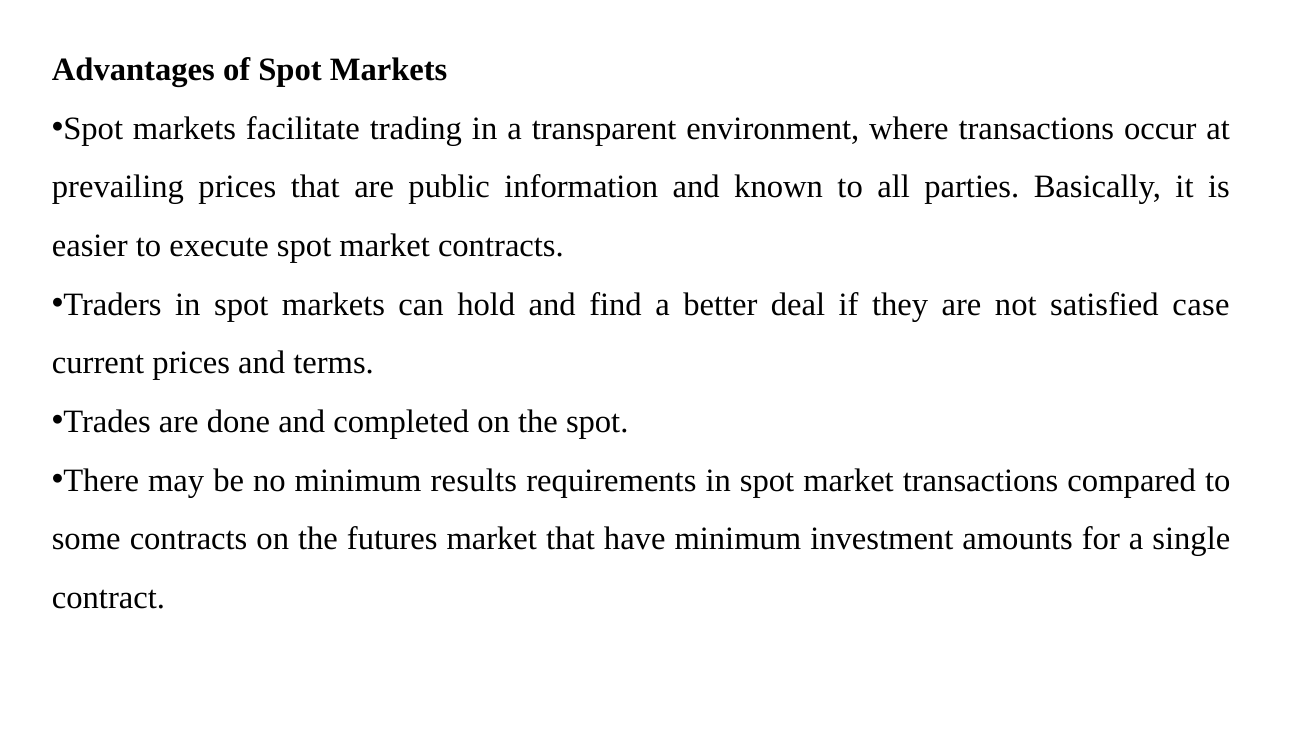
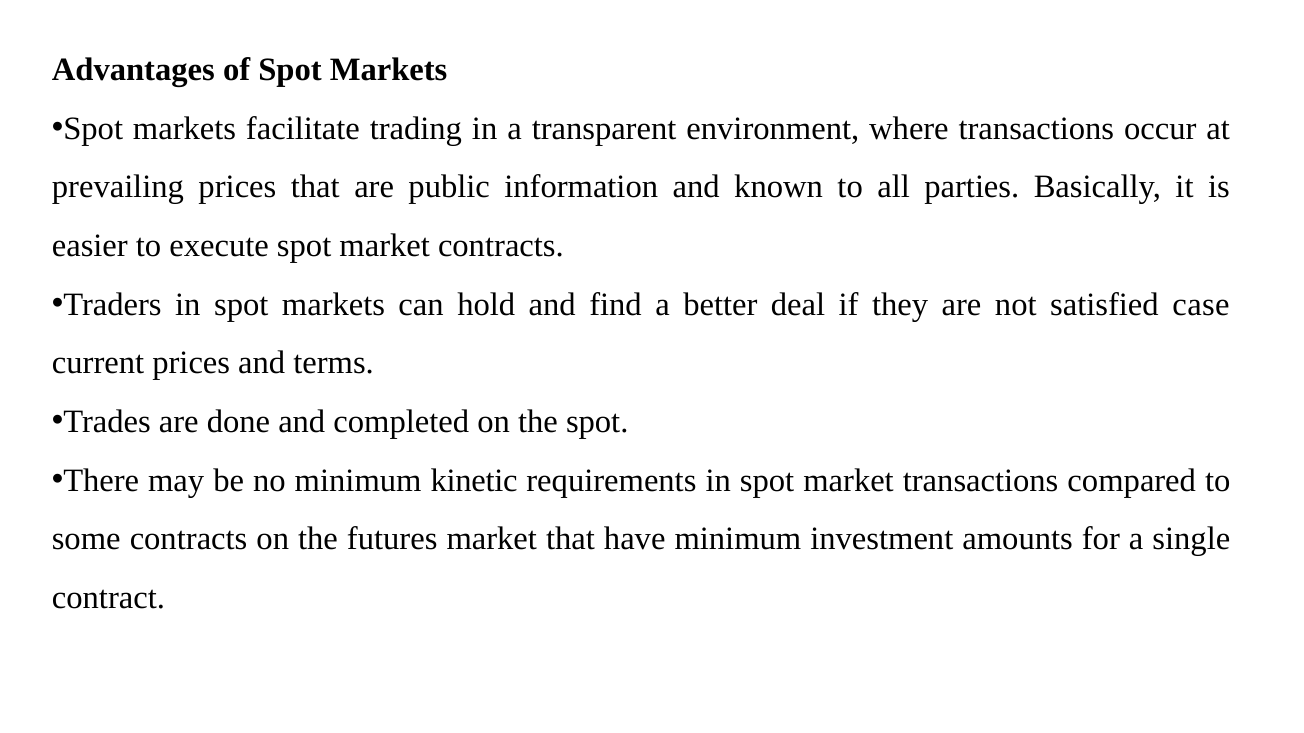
results: results -> kinetic
